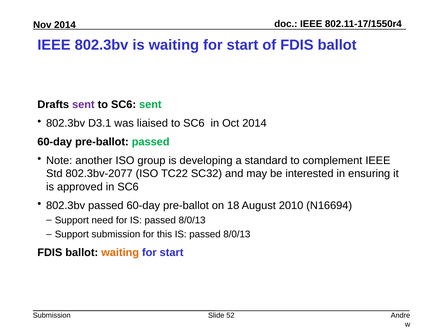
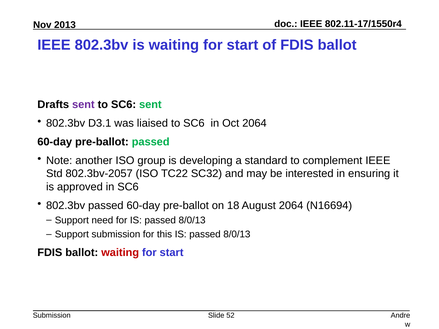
2014 at (65, 25): 2014 -> 2013
Oct 2014: 2014 -> 2064
802.3bv-2077: 802.3bv-2077 -> 802.3bv-2057
August 2010: 2010 -> 2064
waiting at (120, 253) colour: orange -> red
